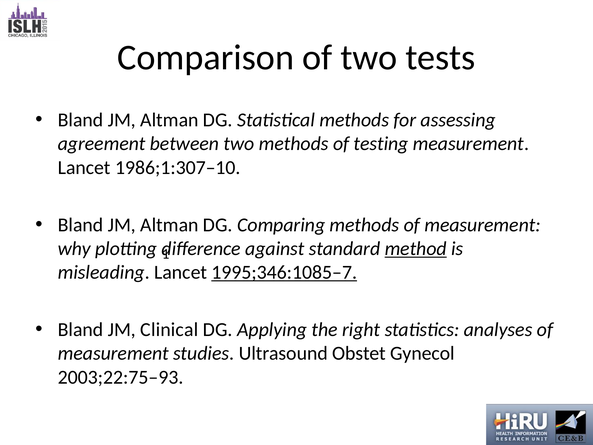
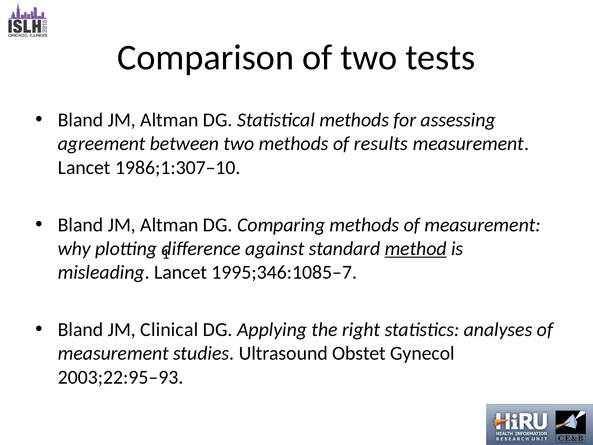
testing: testing -> results
1995;346:1085–7 underline: present -> none
2003;22:75–93: 2003;22:75–93 -> 2003;22:95–93
